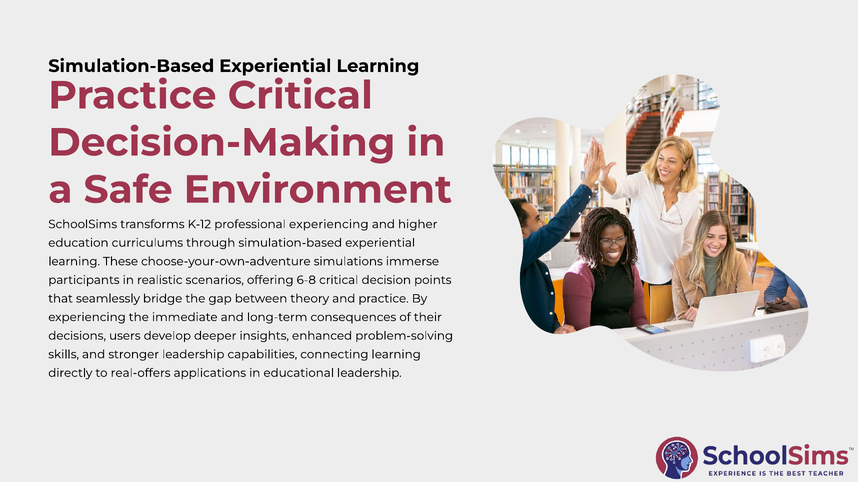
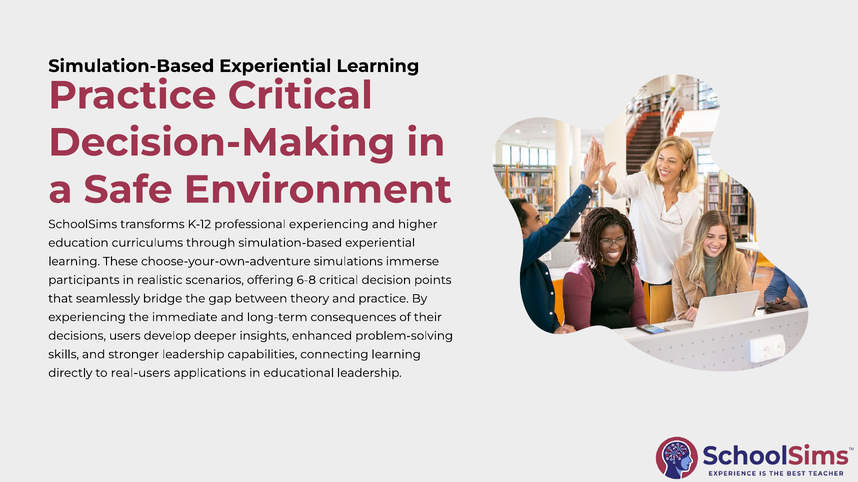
real-offers: real-offers -> real-users
